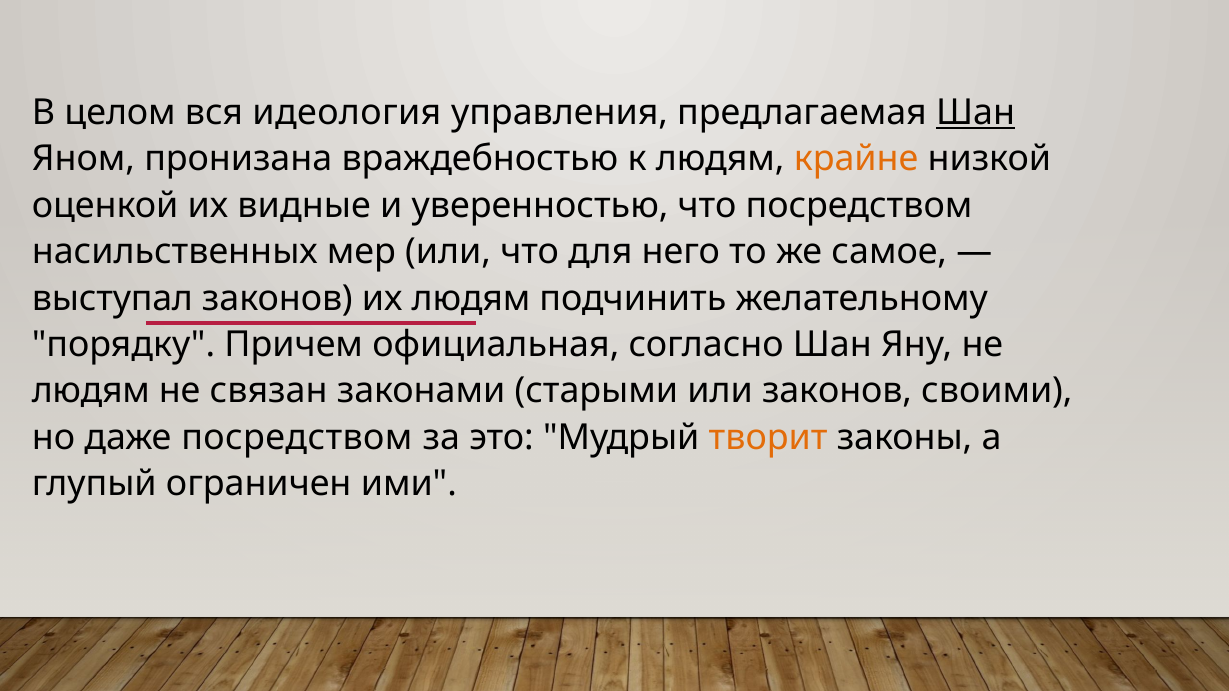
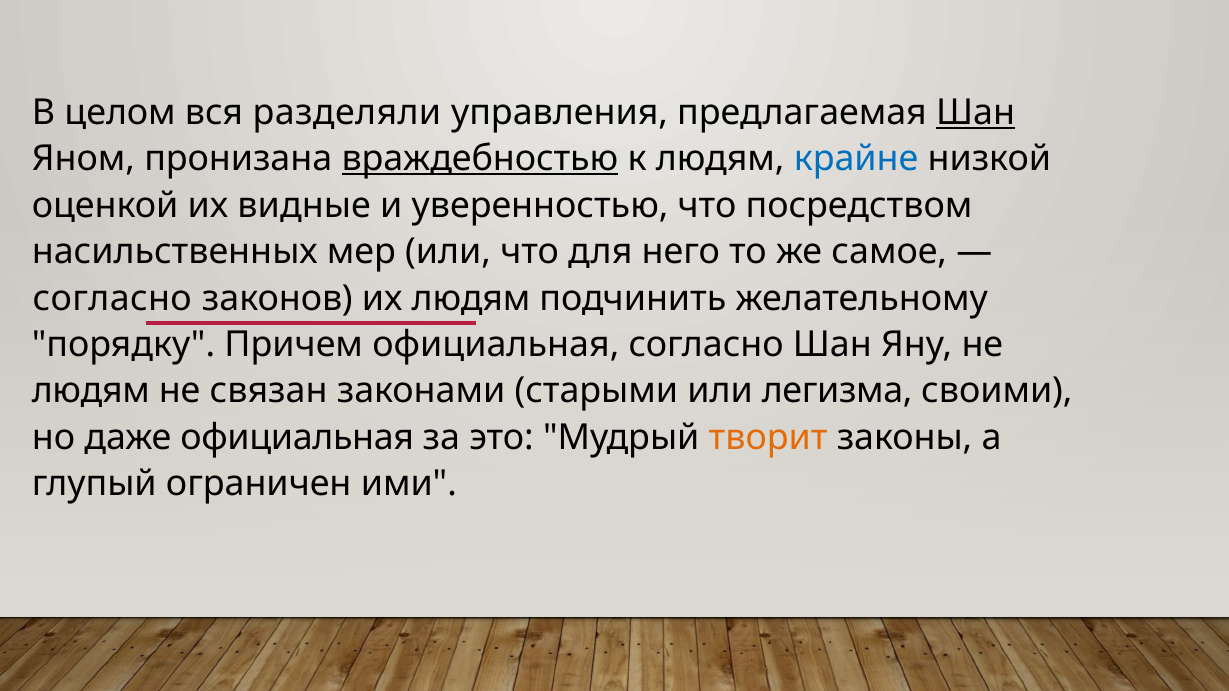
идеология: идеология -> разделяли
враждебностью underline: none -> present
крайне colour: orange -> blue
выступал at (112, 298): выступал -> согласно
или законов: законов -> легизма
даже посредством: посредством -> официальная
